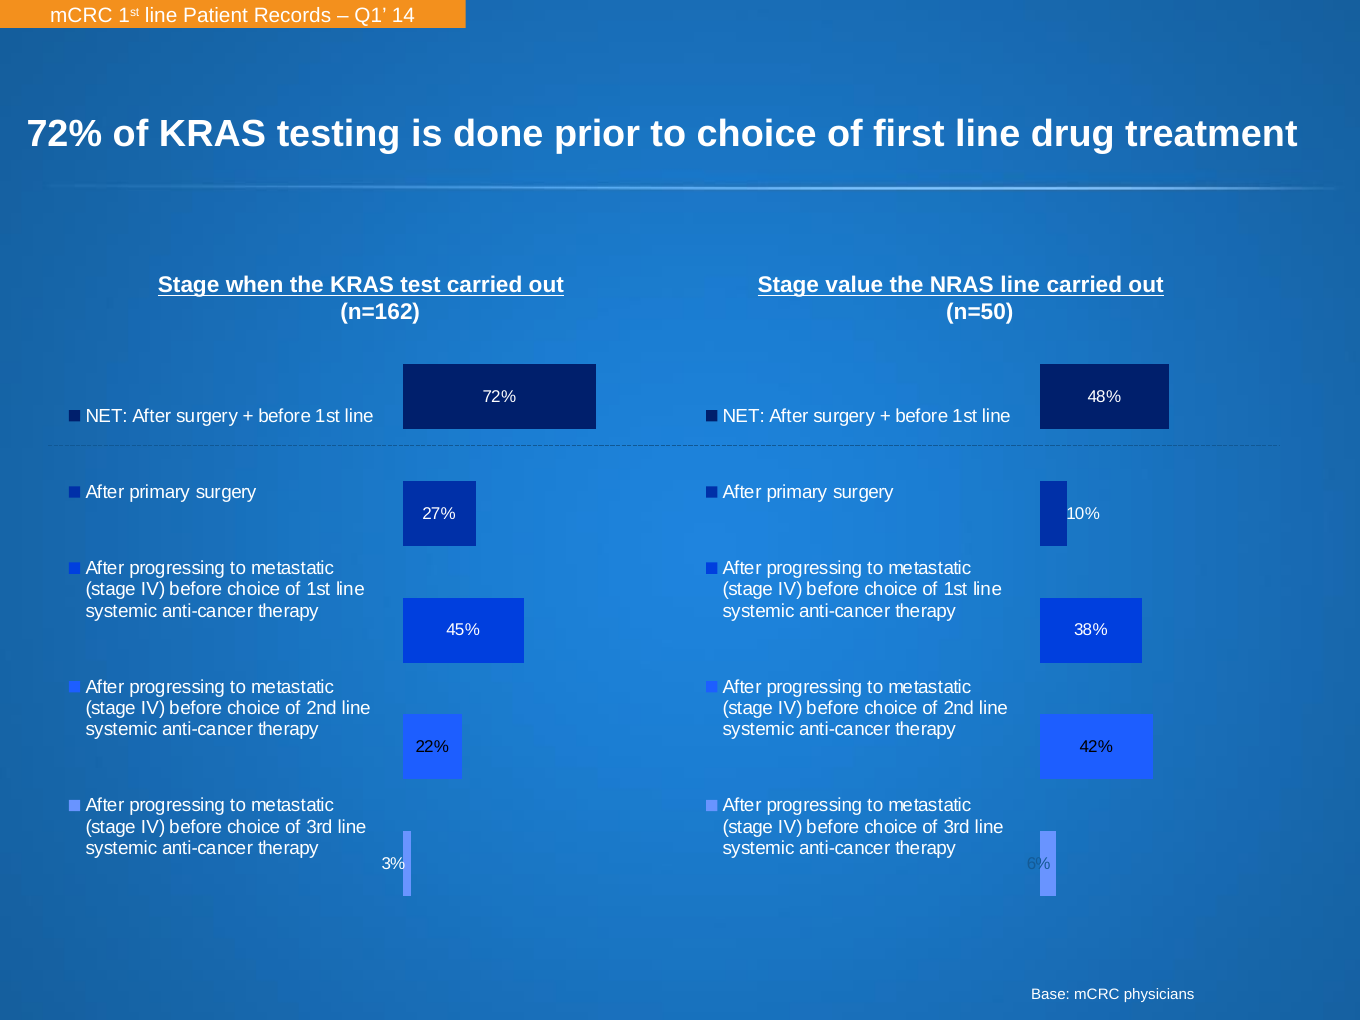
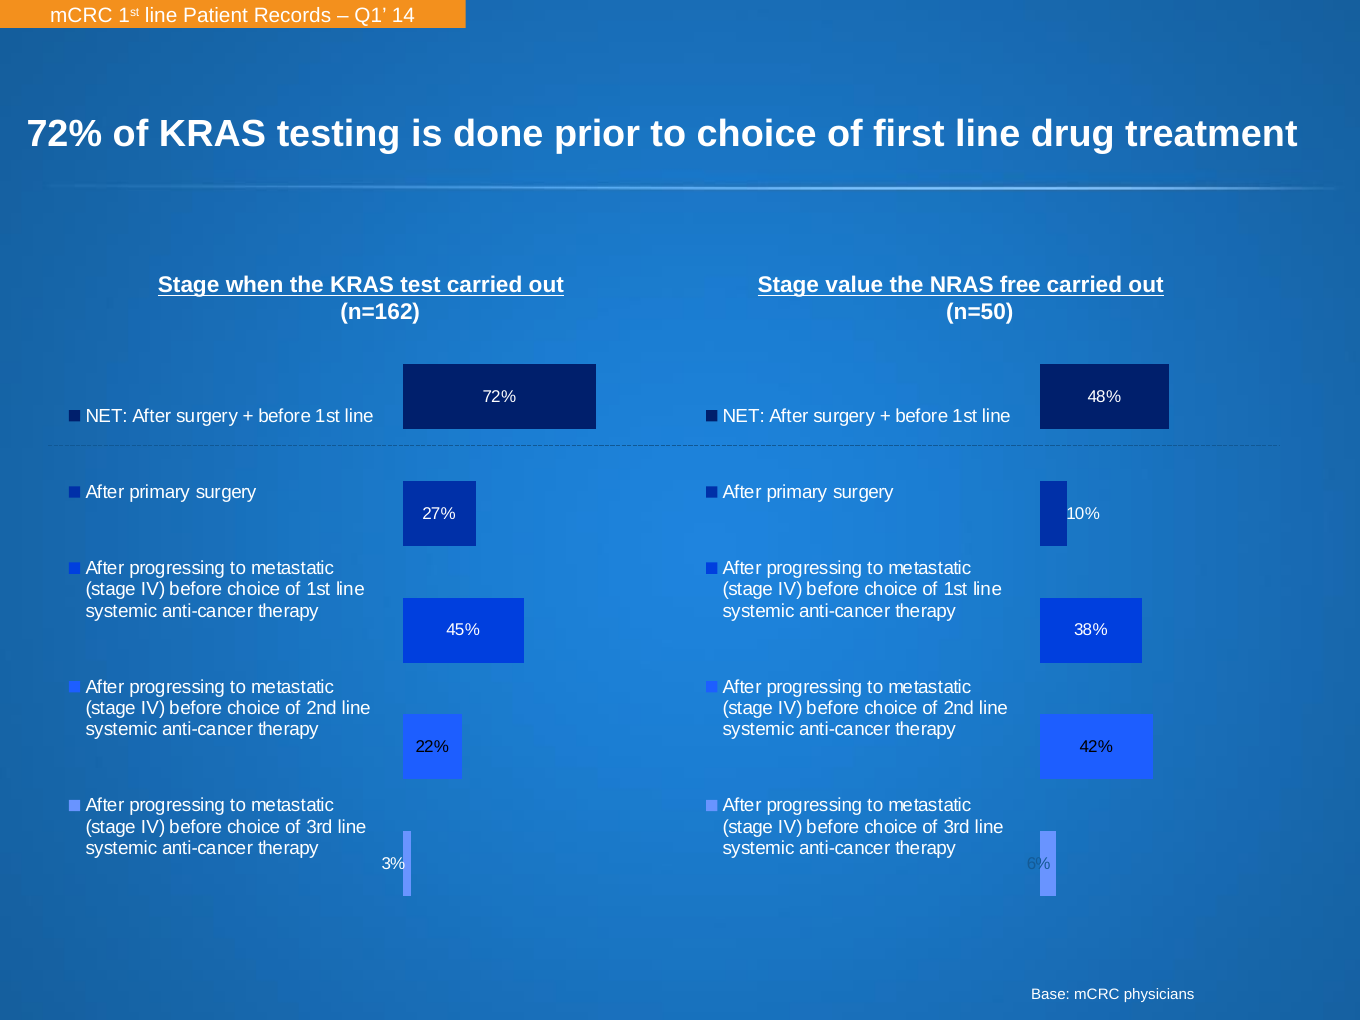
NRAS line: line -> free
